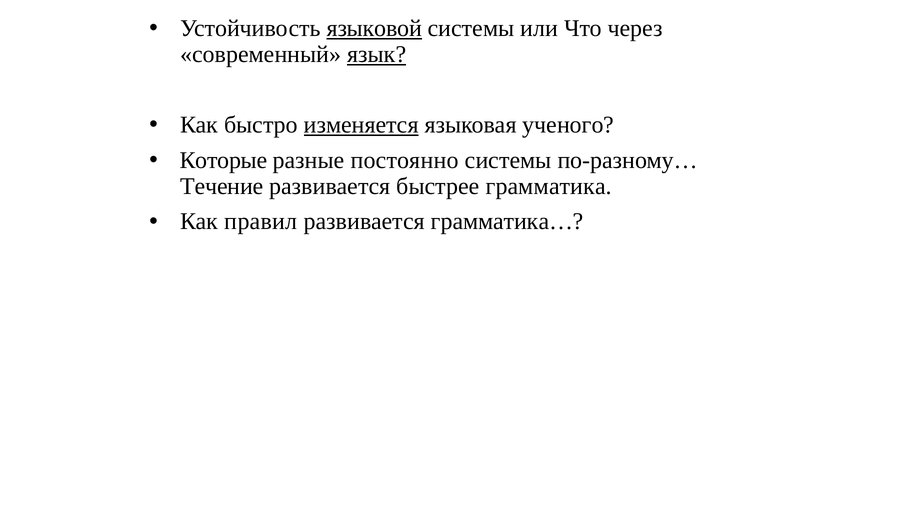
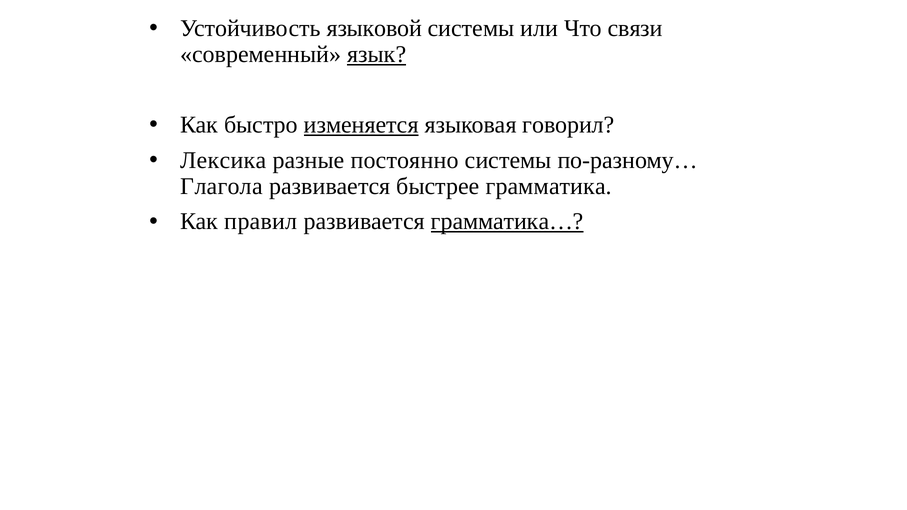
языковой underline: present -> none
через: через -> связи
ученого: ученого -> говорил
Которые: Которые -> Лексика
Течение: Течение -> Глагола
грамматика… underline: none -> present
